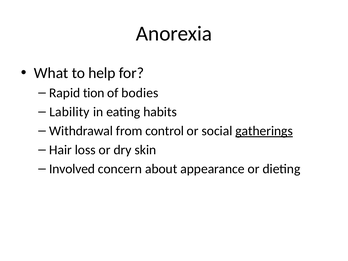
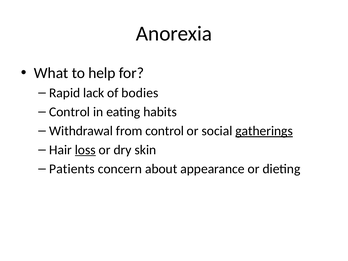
tion: tion -> lack
Lability at (69, 112): Lability -> Control
loss underline: none -> present
Involved: Involved -> Patients
